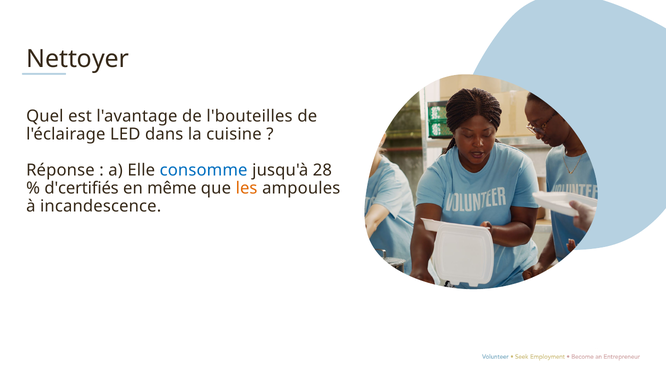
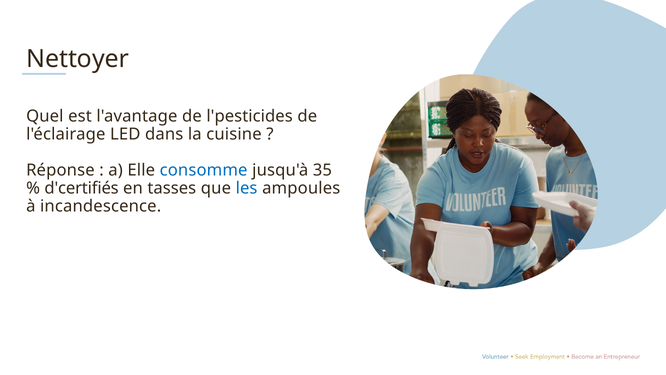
l'bouteilles: l'bouteilles -> l'pesticides
28: 28 -> 35
même: même -> tasses
les colour: orange -> blue
